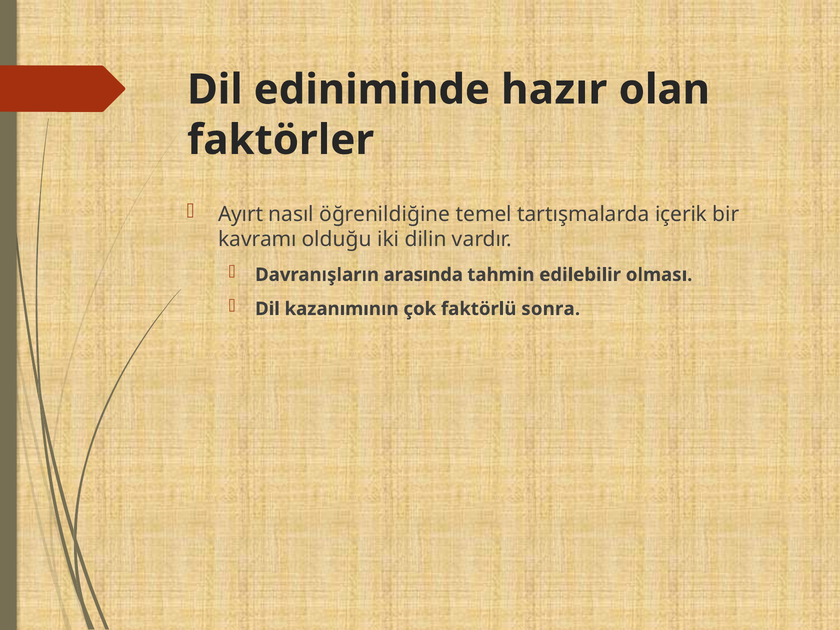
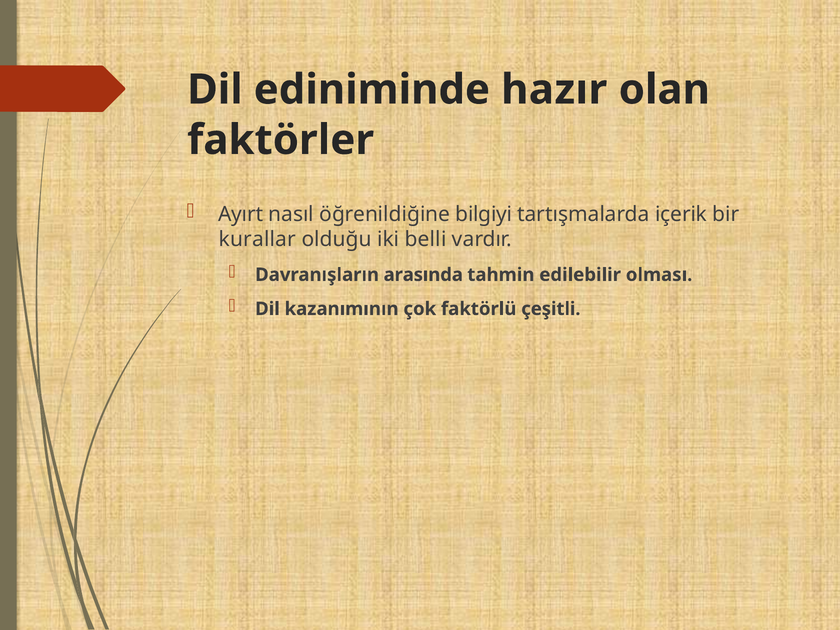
temel: temel -> bilgiyi
kavramı: kavramı -> kurallar
dilin: dilin -> belli
sonra: sonra -> çeşitli
